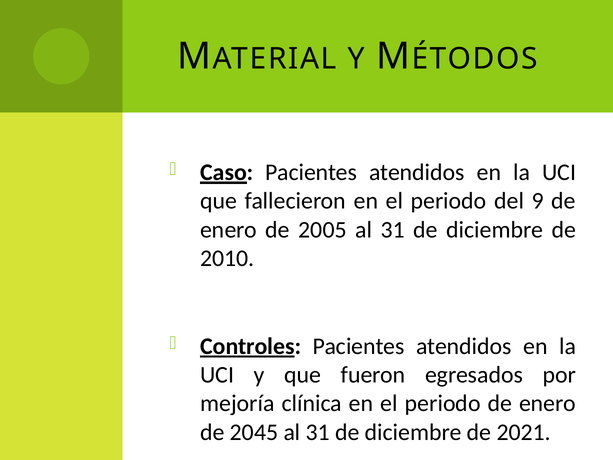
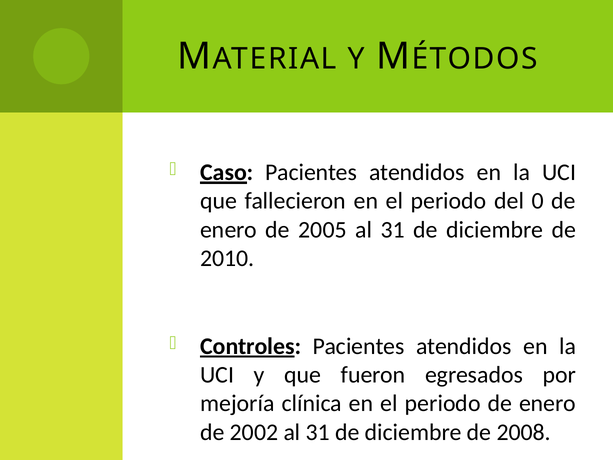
9: 9 -> 0
2045: 2045 -> 2002
2021: 2021 -> 2008
